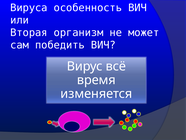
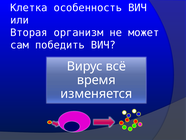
Вируса: Вируса -> Клетка
